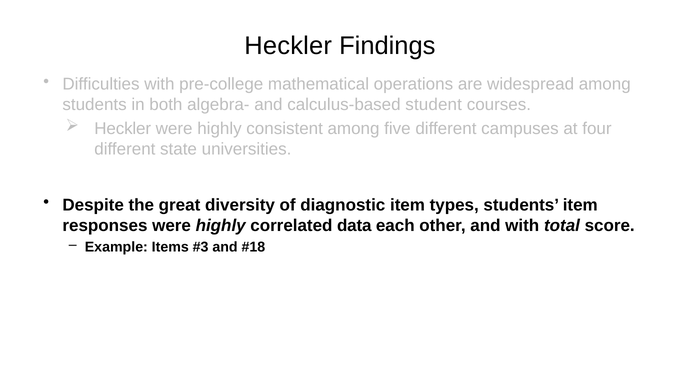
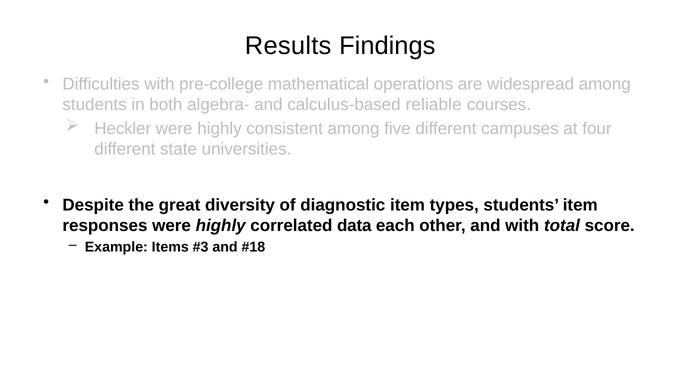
Heckler at (288, 46): Heckler -> Results
student: student -> reliable
